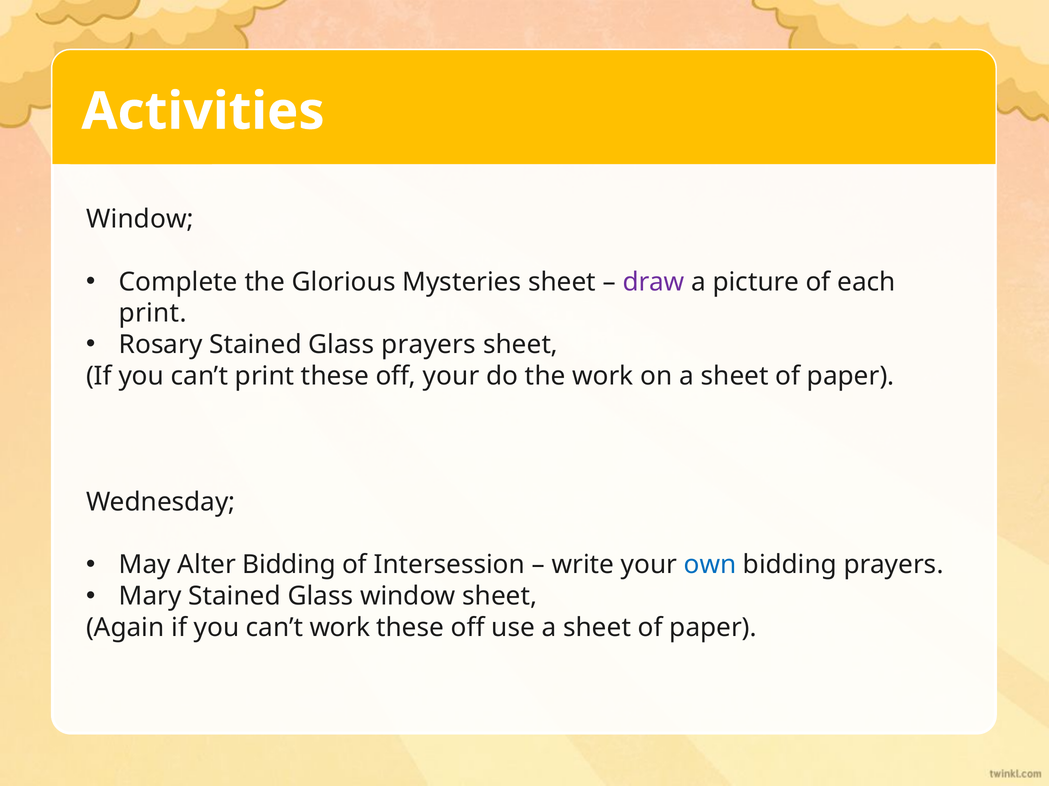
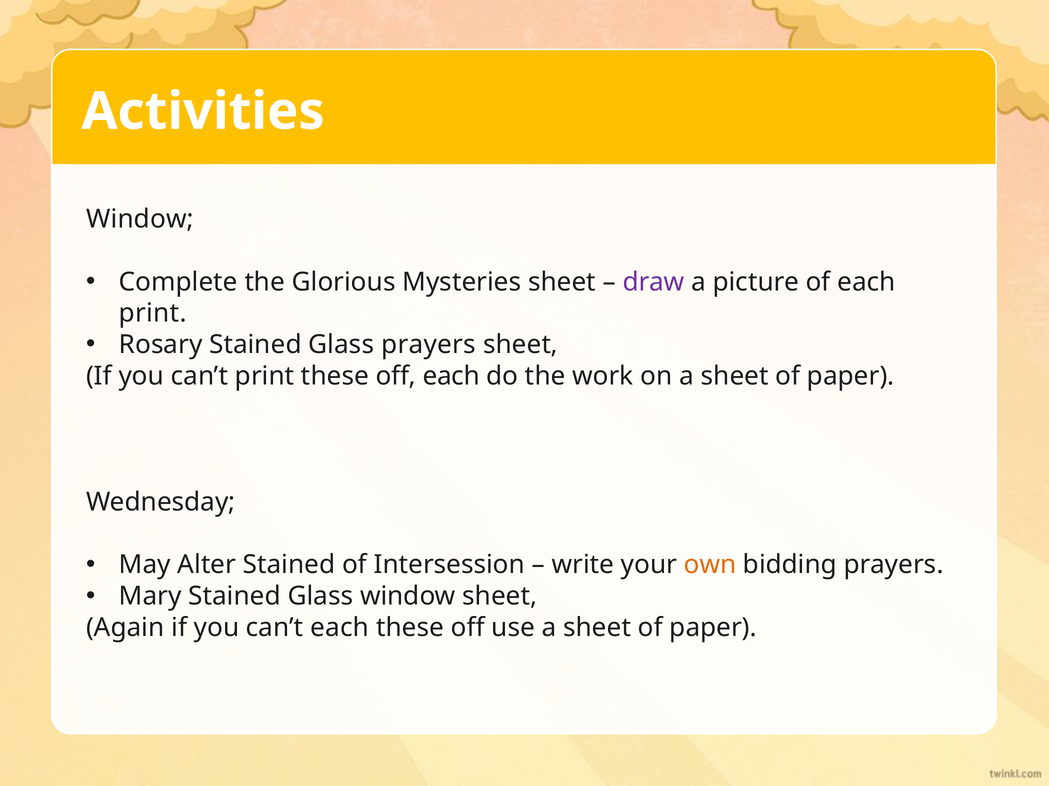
off your: your -> each
Alter Bidding: Bidding -> Stained
own colour: blue -> orange
can’t work: work -> each
